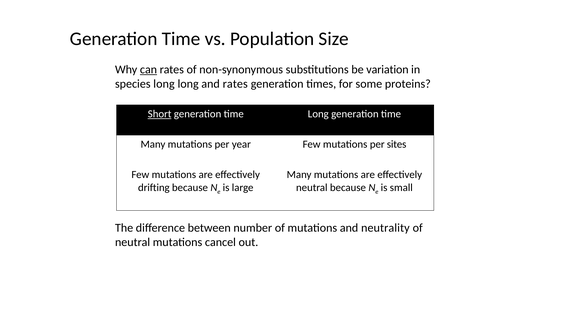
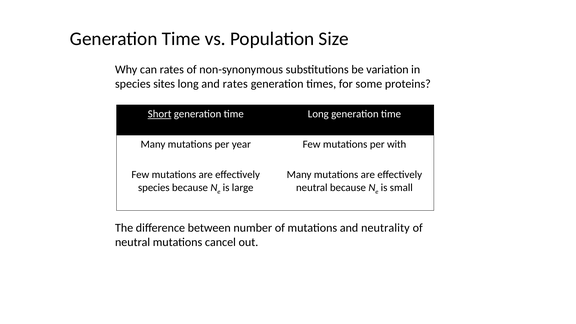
can underline: present -> none
species long: long -> sites
sites: sites -> with
drifting at (154, 188): drifting -> species
